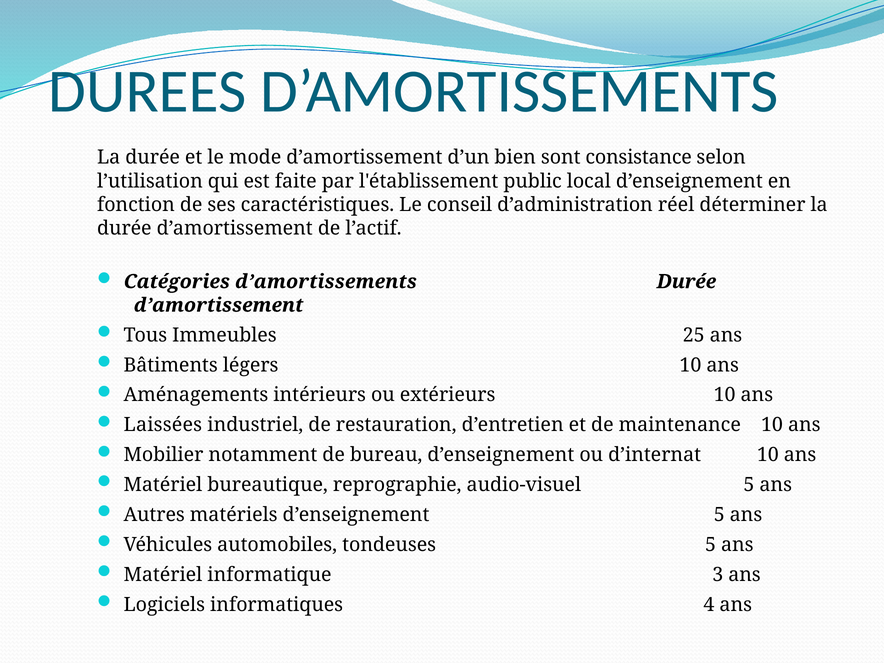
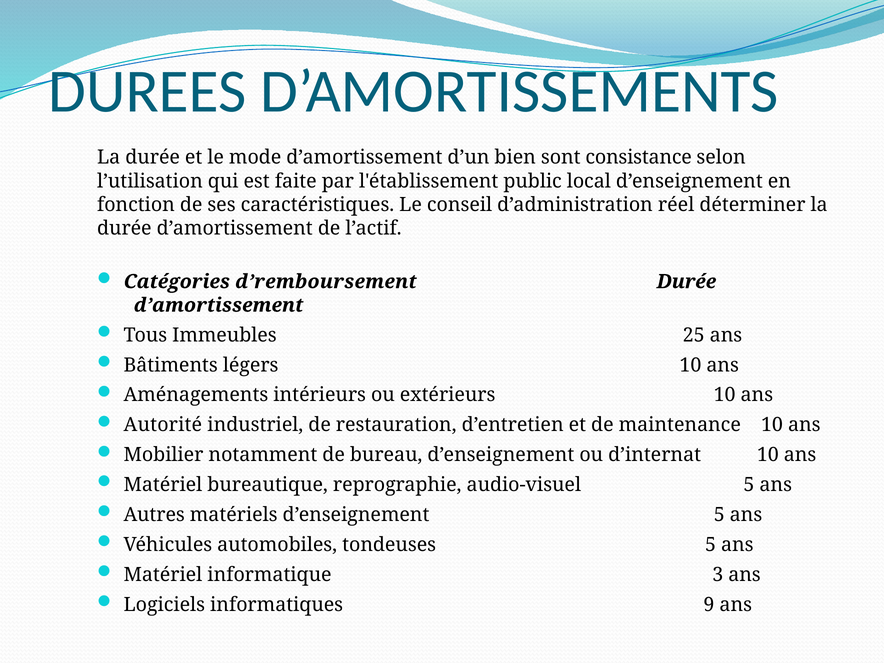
Catégories d’amortissements: d’amortissements -> d’remboursement
Laissées: Laissées -> Autorité
4: 4 -> 9
